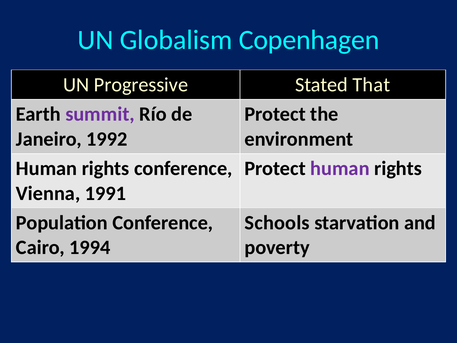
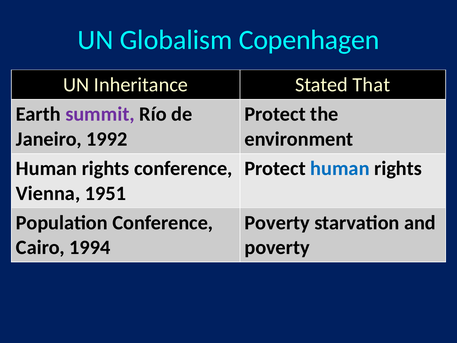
Progressive: Progressive -> Inheritance
human at (340, 168) colour: purple -> blue
1991: 1991 -> 1951
Schools at (277, 223): Schools -> Poverty
